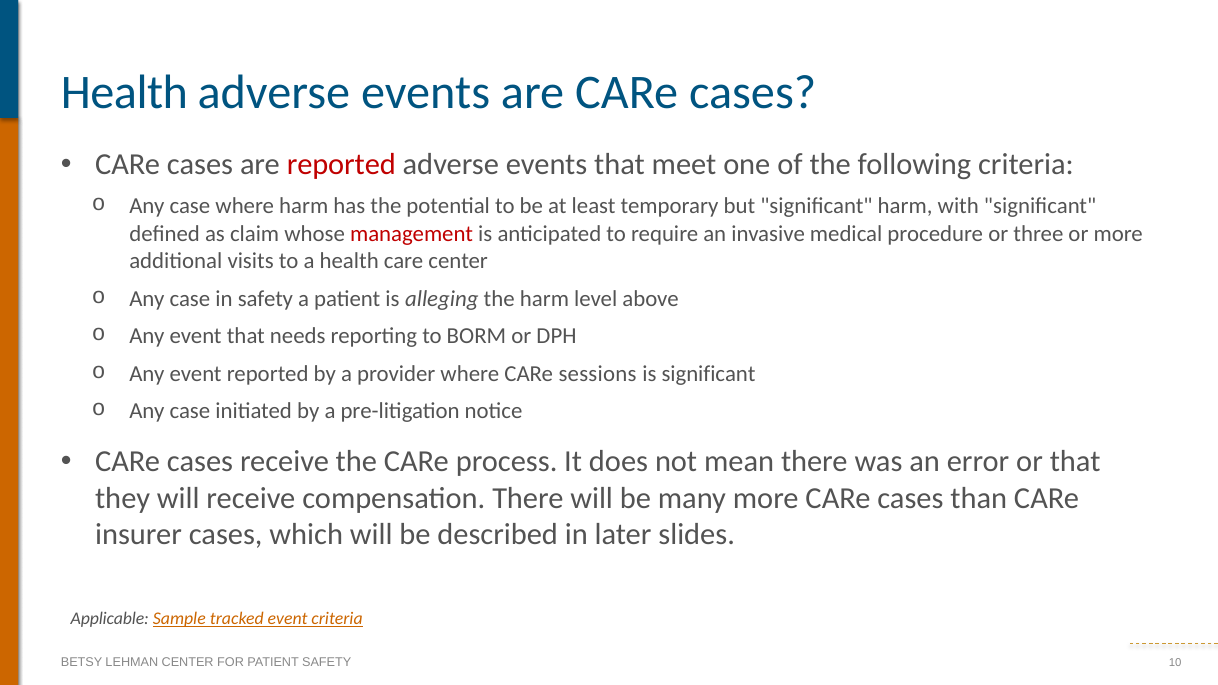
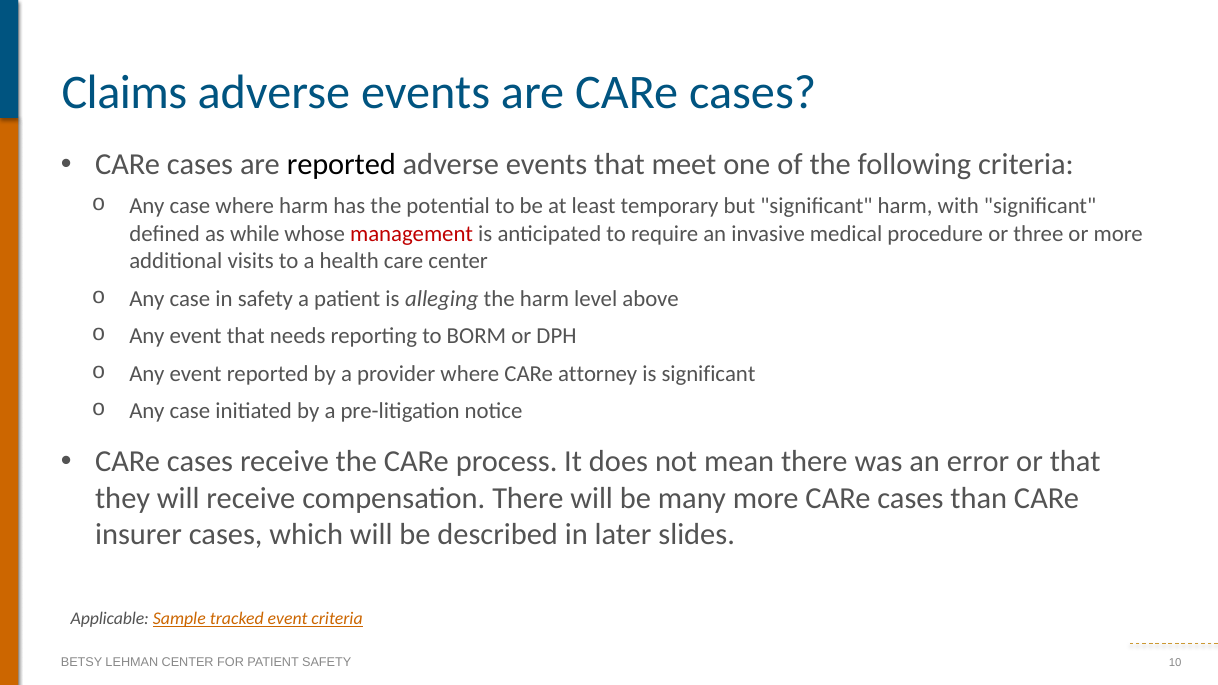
Health at (124, 92): Health -> Claims
reported at (341, 165) colour: red -> black
claim: claim -> while
sessions: sessions -> attorney
